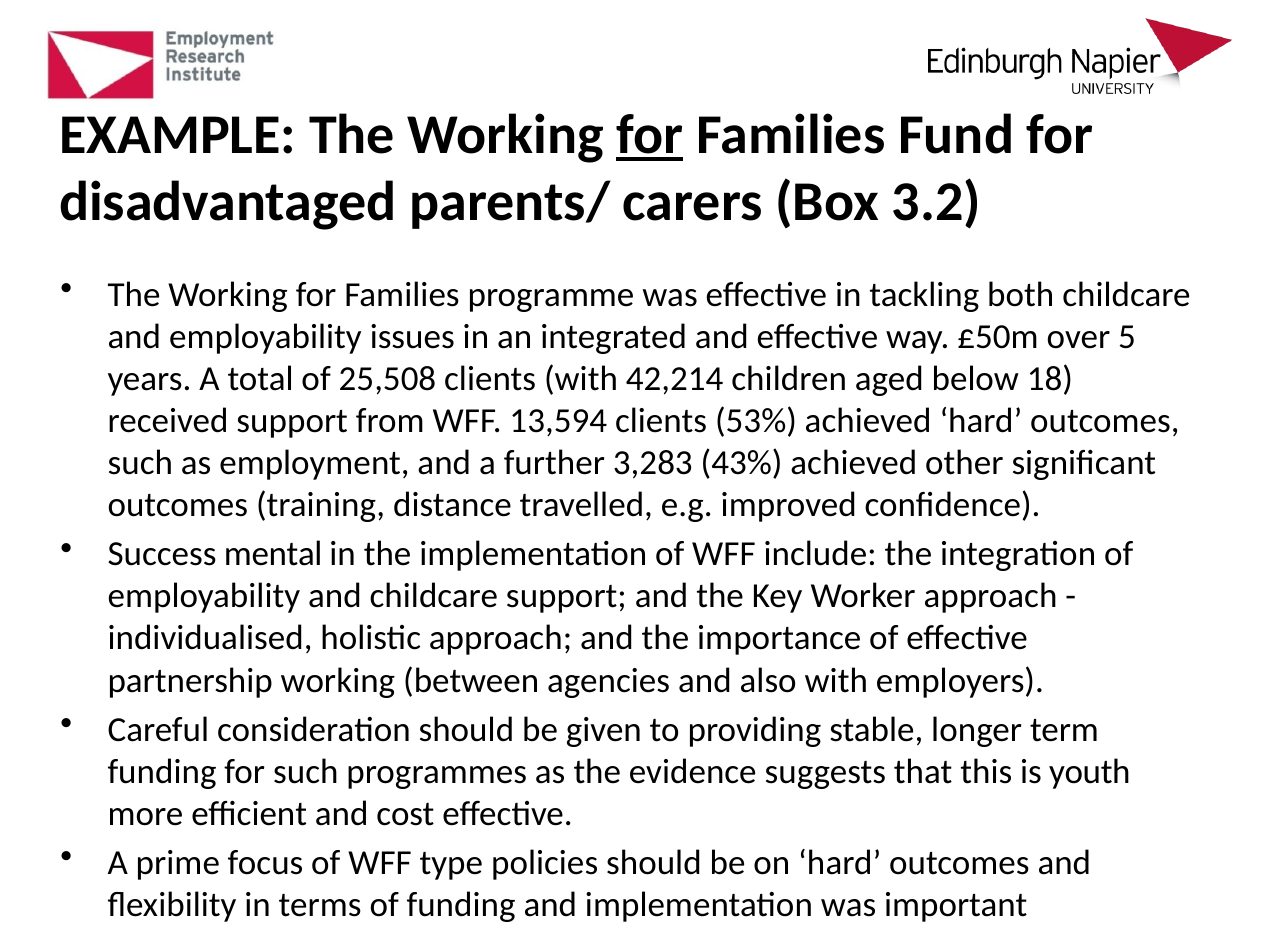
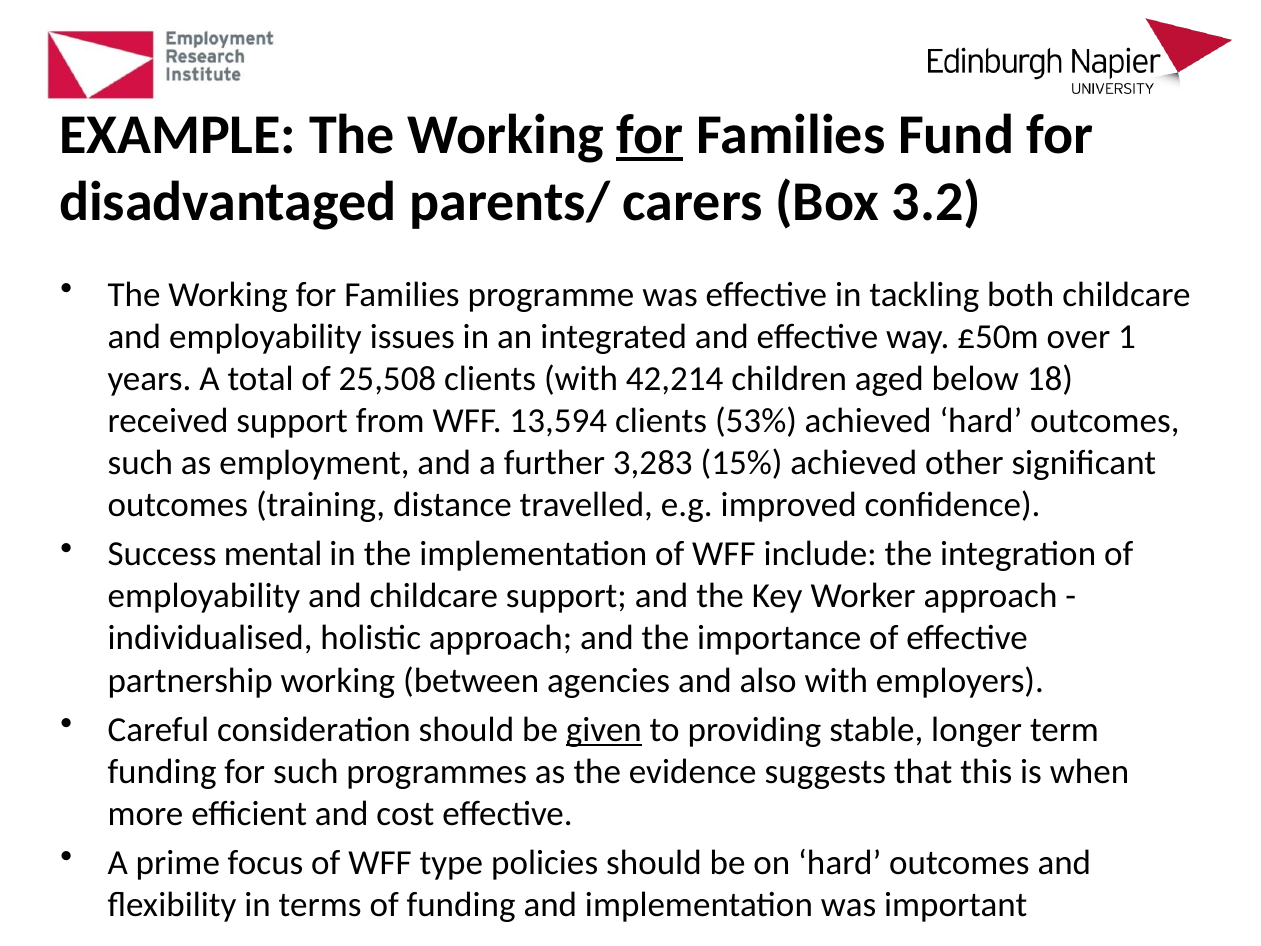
5: 5 -> 1
43%: 43% -> 15%
given underline: none -> present
youth: youth -> when
